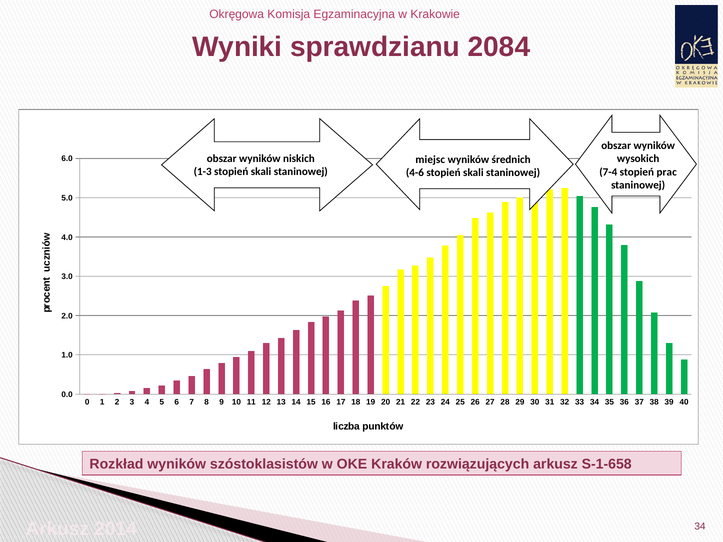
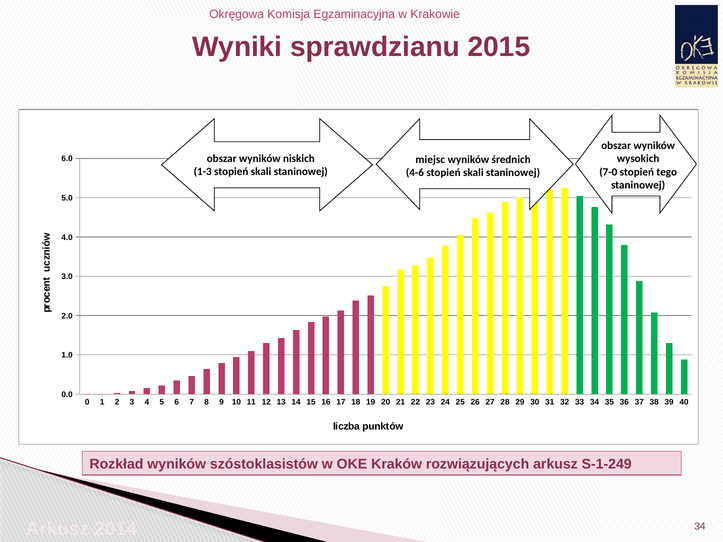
2084: 2084 -> 2015
7-4: 7-4 -> 7-0
prac: prac -> tego
S-1-658: S-1-658 -> S-1-249
